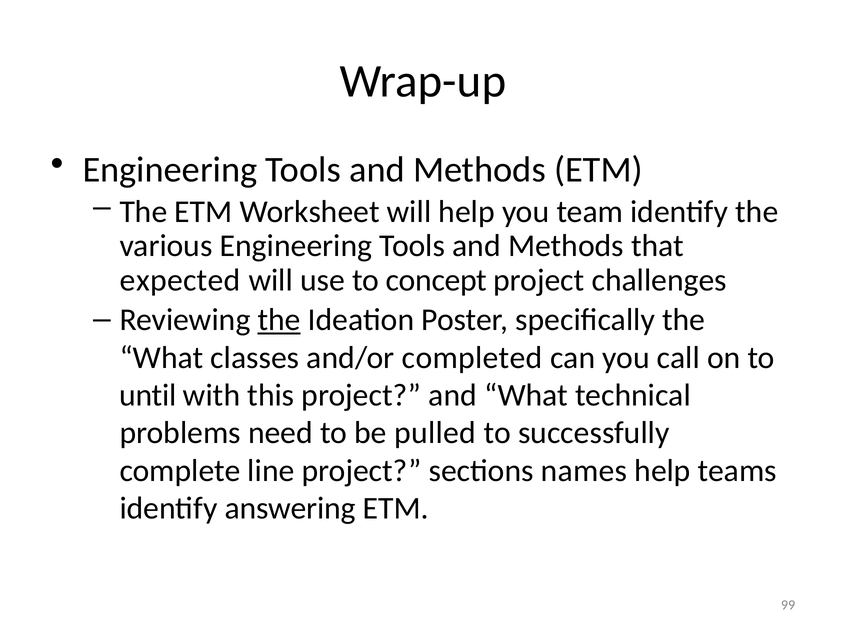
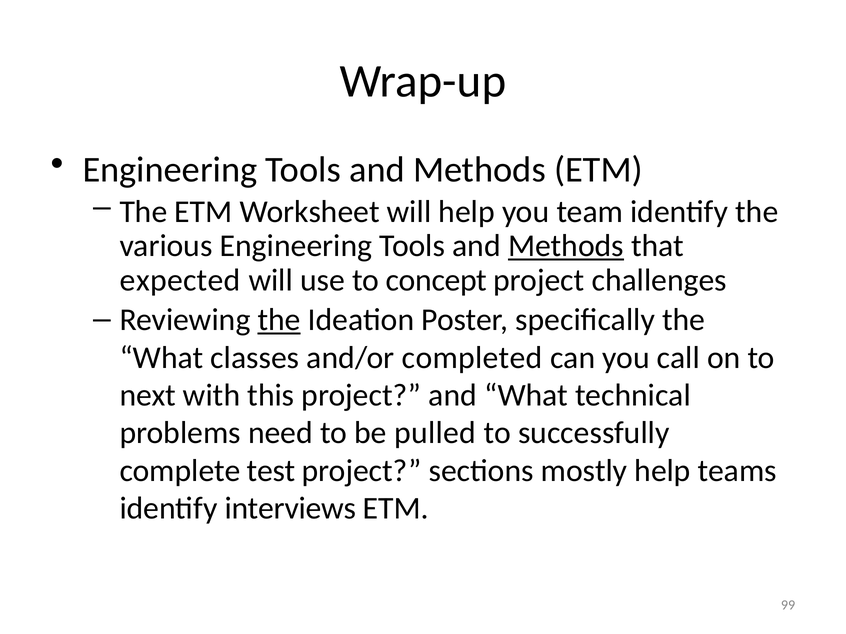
Methods at (566, 246) underline: none -> present
until: until -> next
line: line -> test
names: names -> mostly
answering: answering -> interviews
